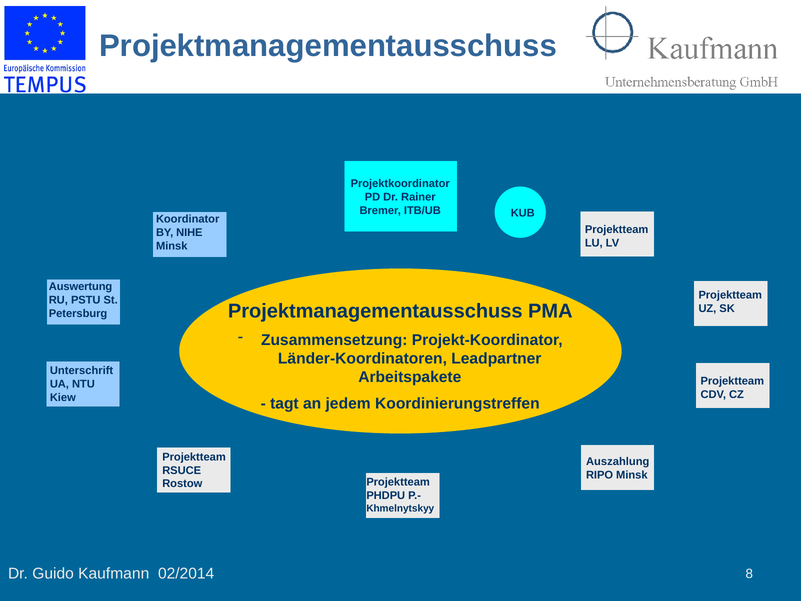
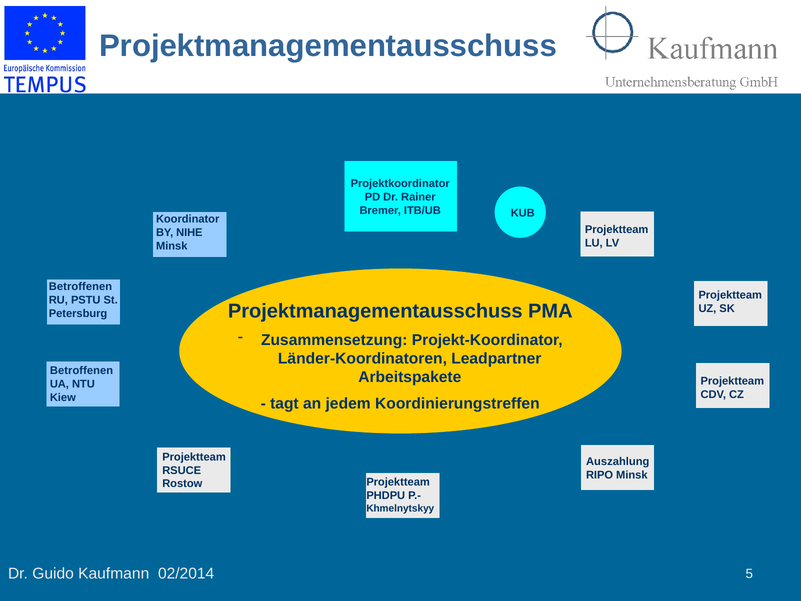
Auswertung at (81, 287): Auswertung -> Betroffenen
Unterschrift at (82, 370): Unterschrift -> Betroffenen
8: 8 -> 5
